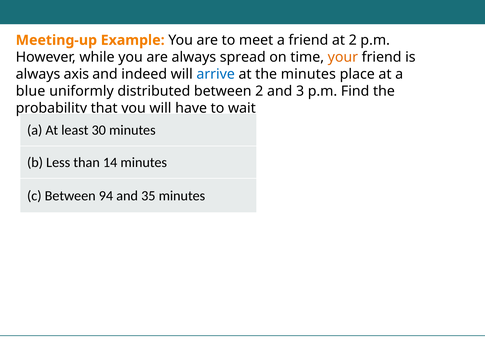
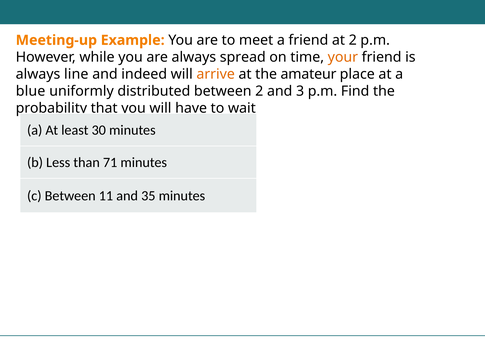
axis: axis -> line
arrive colour: blue -> orange
the minutes: minutes -> amateur
14: 14 -> 71
94: 94 -> 11
